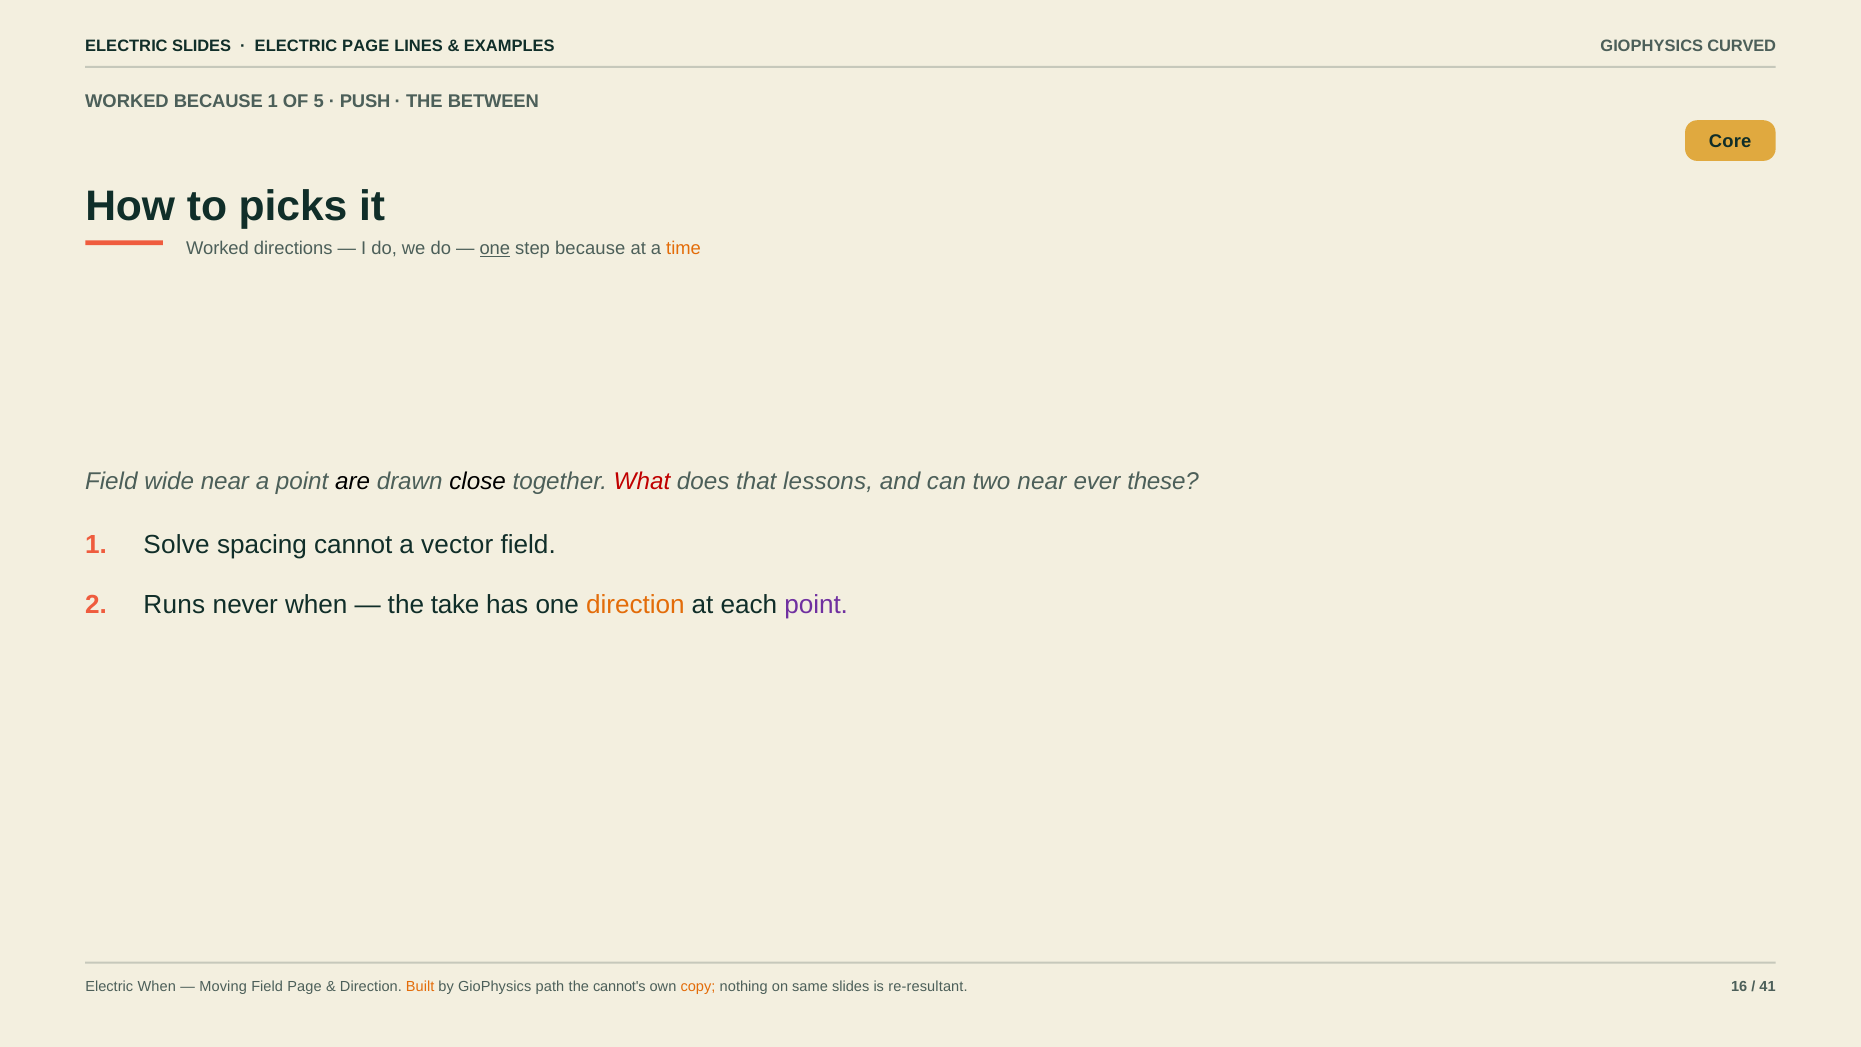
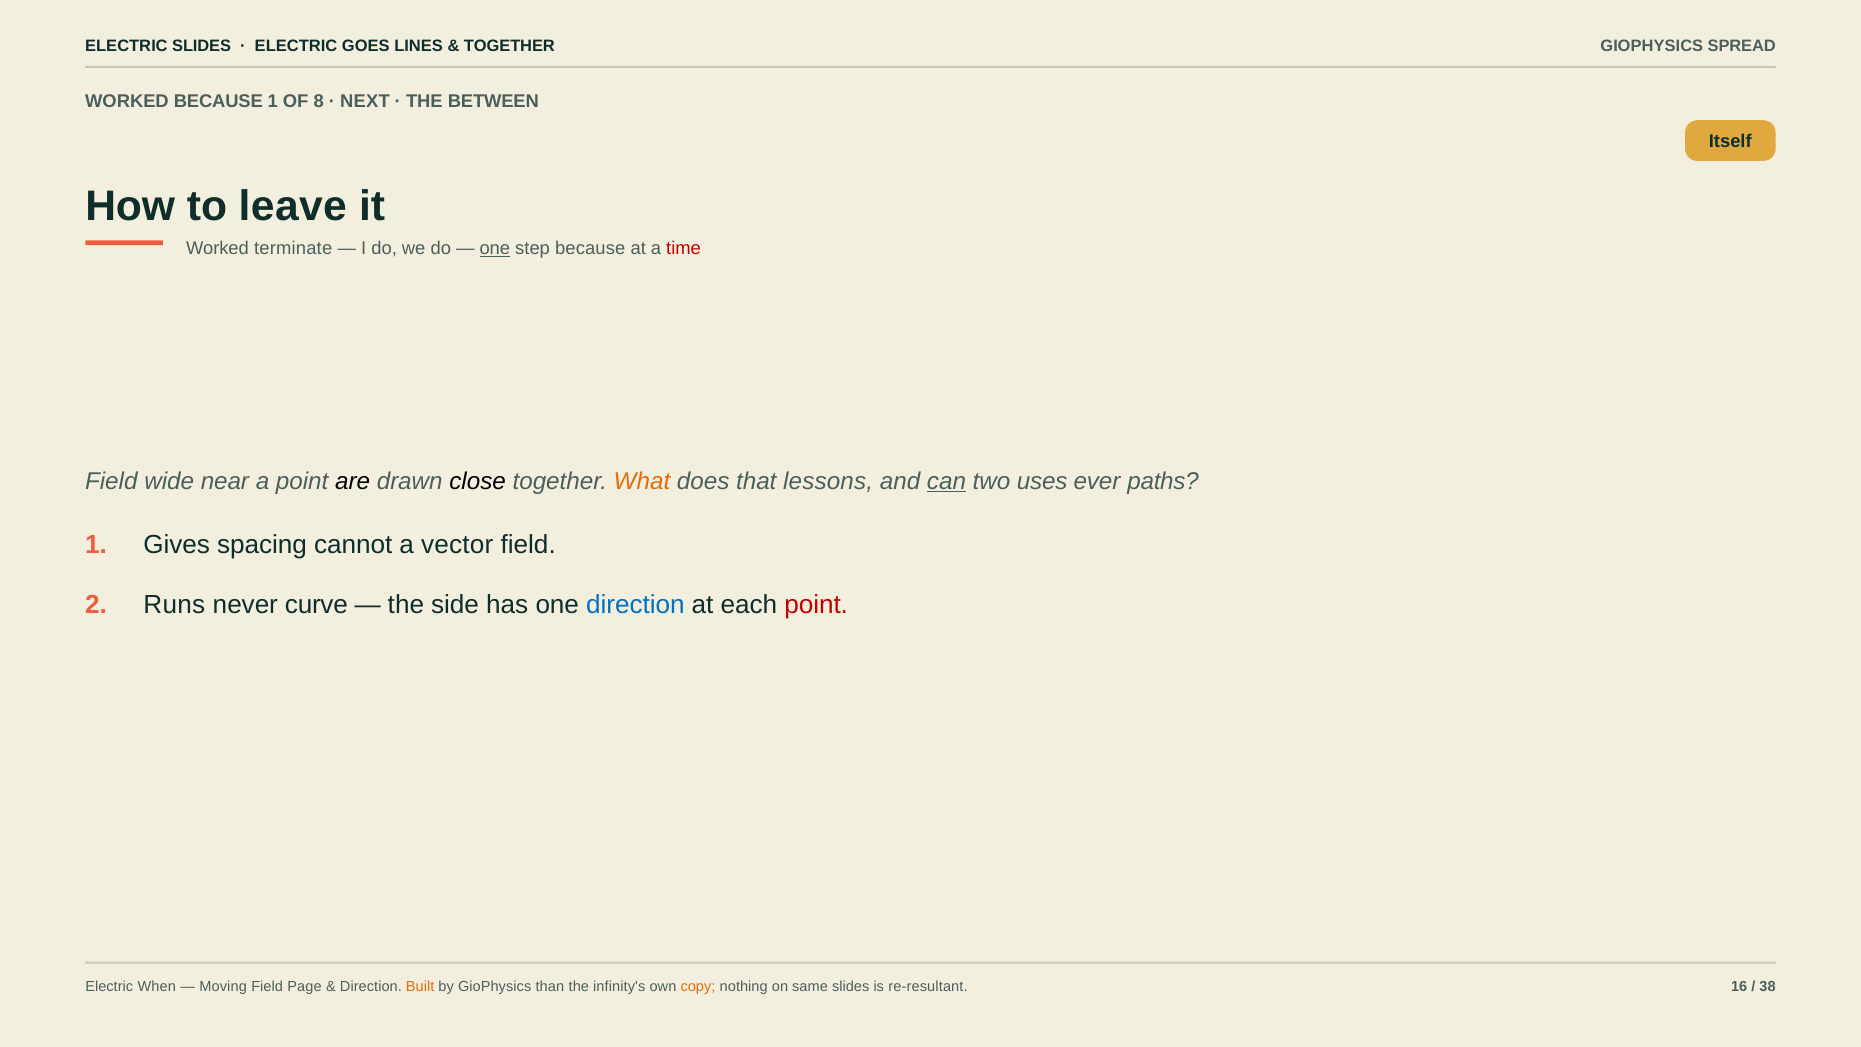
ELECTRIC PAGE: PAGE -> GOES
EXAMPLES at (509, 46): EXAMPLES -> TOGETHER
CURVED: CURVED -> SPREAD
5: 5 -> 8
PUSH: PUSH -> NEXT
Core: Core -> Itself
picks: picks -> leave
directions: directions -> terminate
time colour: orange -> red
What colour: red -> orange
can underline: none -> present
two near: near -> uses
these: these -> paths
Solve: Solve -> Gives
never when: when -> curve
take: take -> side
direction at (635, 605) colour: orange -> blue
point at (816, 605) colour: purple -> red
path: path -> than
cannot's: cannot's -> infinity's
41: 41 -> 38
